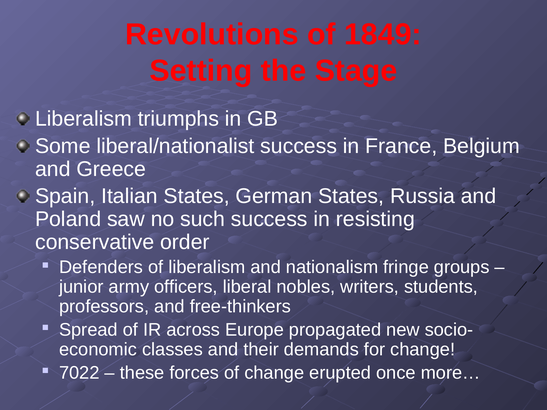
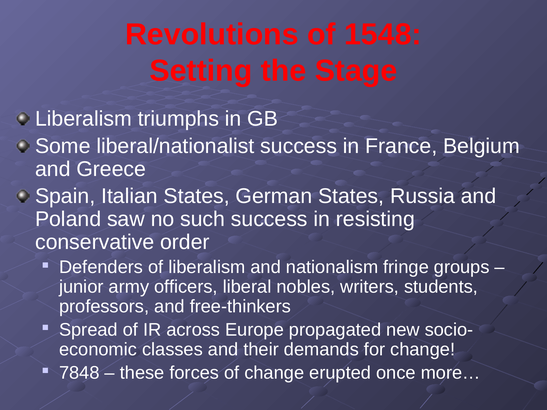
1849: 1849 -> 1548
7022: 7022 -> 7848
